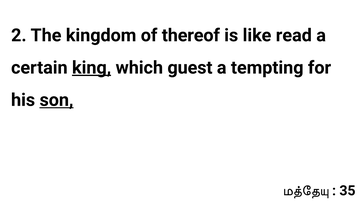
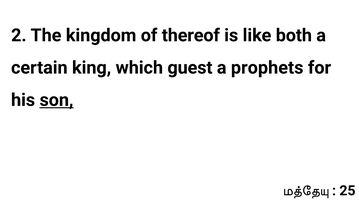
read: read -> both
king underline: present -> none
tempting: tempting -> prophets
35: 35 -> 25
